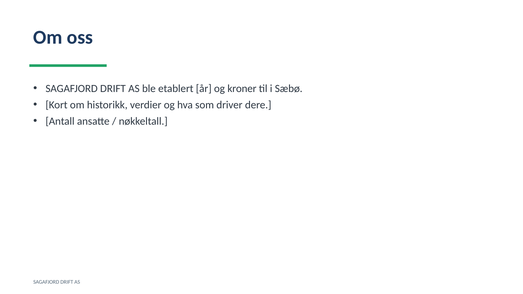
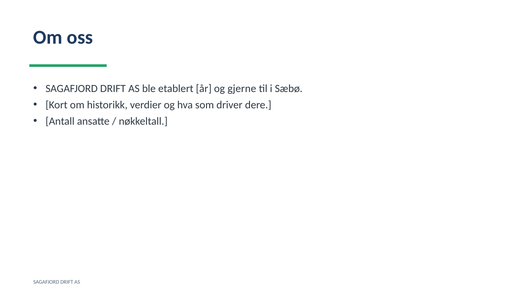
kroner: kroner -> gjerne
